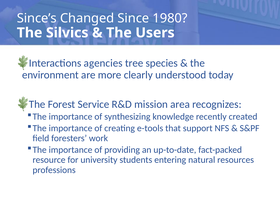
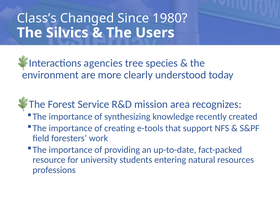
Since’s: Since’s -> Class’s
